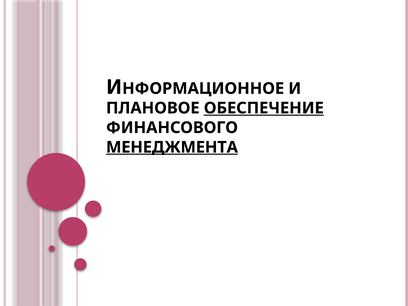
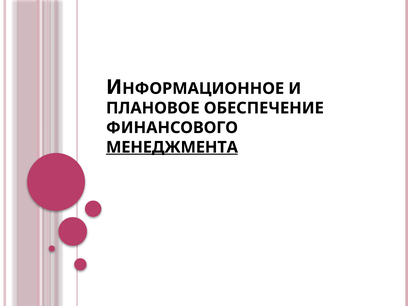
ОБЕСПЕЧЕНИЕ underline: present -> none
